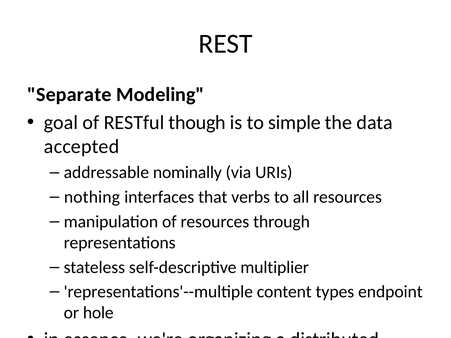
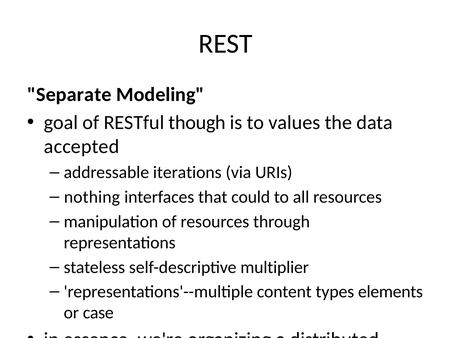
simple: simple -> values
nominally: nominally -> iterations
verbs: verbs -> could
endpoint: endpoint -> elements
hole: hole -> case
